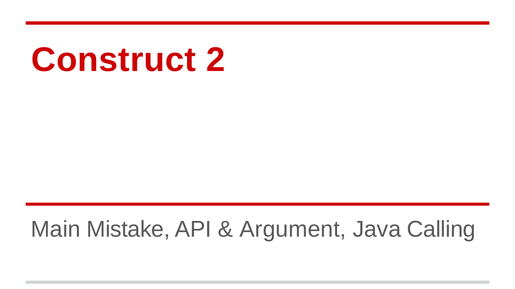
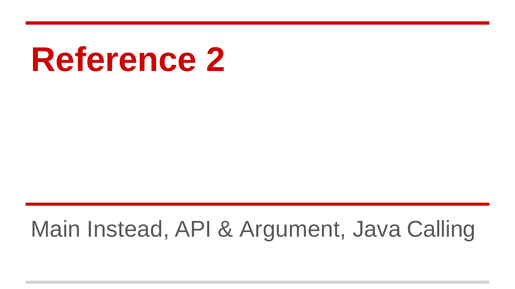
Construct: Construct -> Reference
Mistake: Mistake -> Instead
